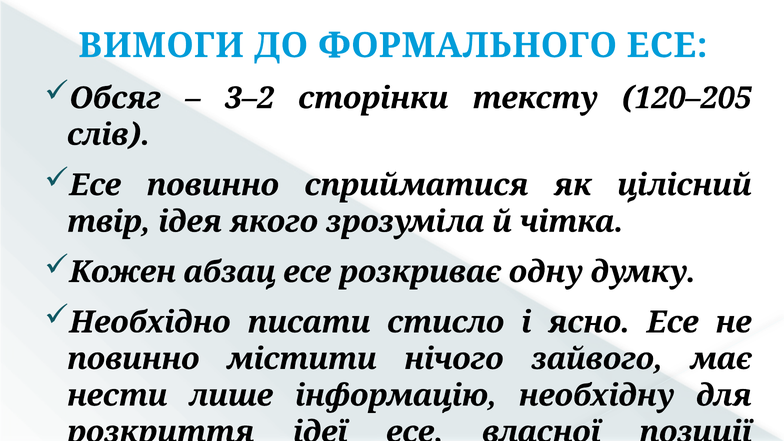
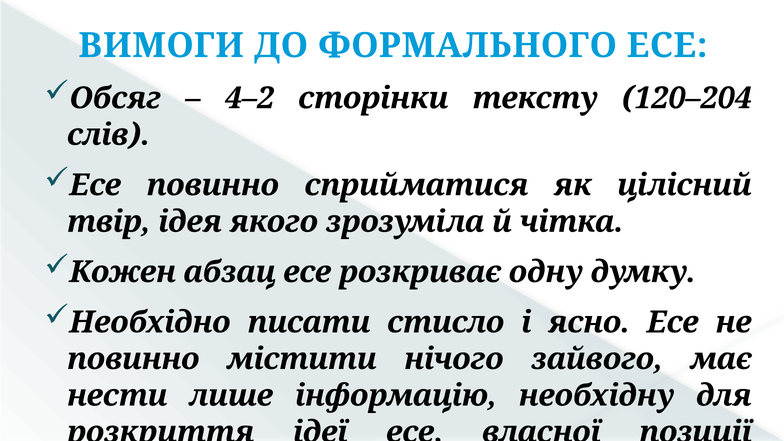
3–2: 3–2 -> 4–2
120–205: 120–205 -> 120–204
